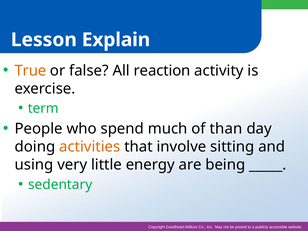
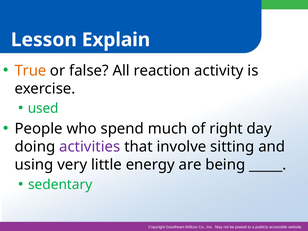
term: term -> used
than: than -> right
activities colour: orange -> purple
